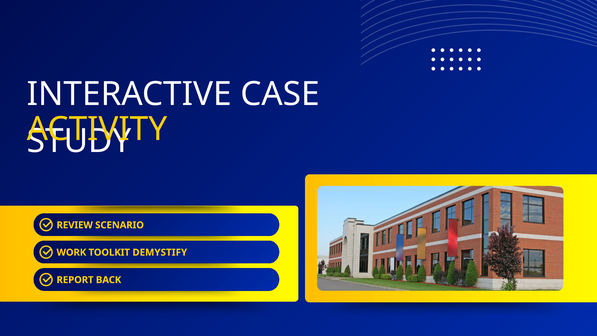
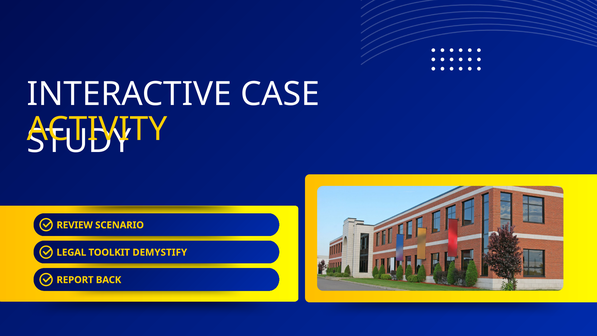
WORK: WORK -> LEGAL
